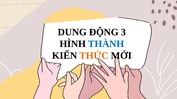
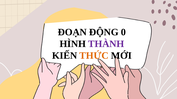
DUNG: DUNG -> ĐOẠN
3: 3 -> 0
THÀNH colour: blue -> purple
